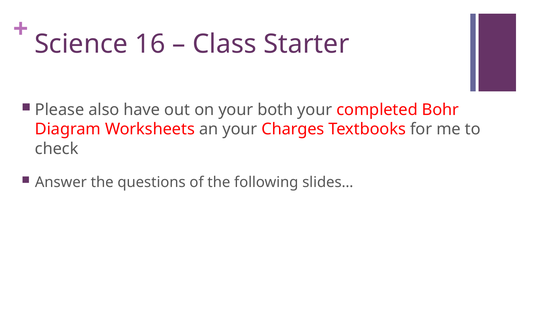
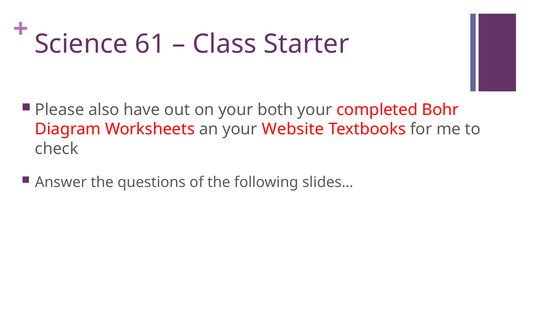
16: 16 -> 61
Charges: Charges -> Website
